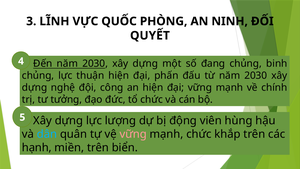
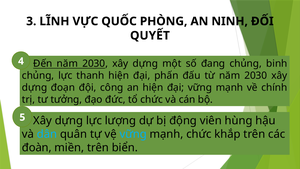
thuận: thuận -> thanh
nghệ: nghệ -> đoạn
vững at (133, 134) colour: pink -> light blue
hạnh: hạnh -> đoàn
